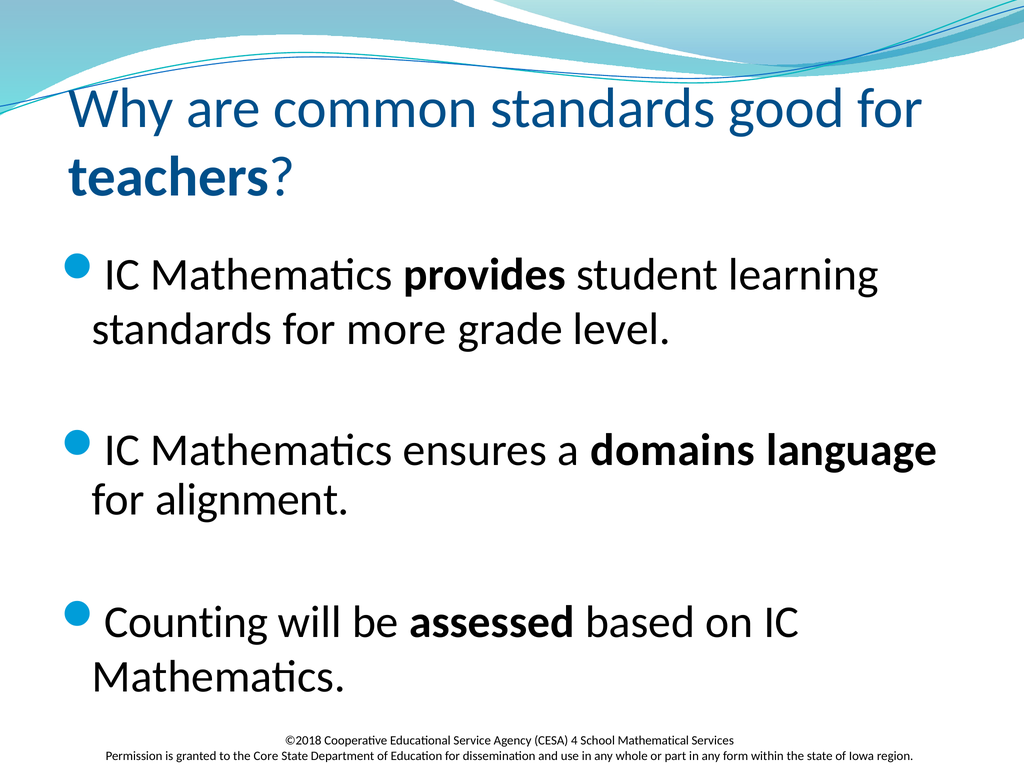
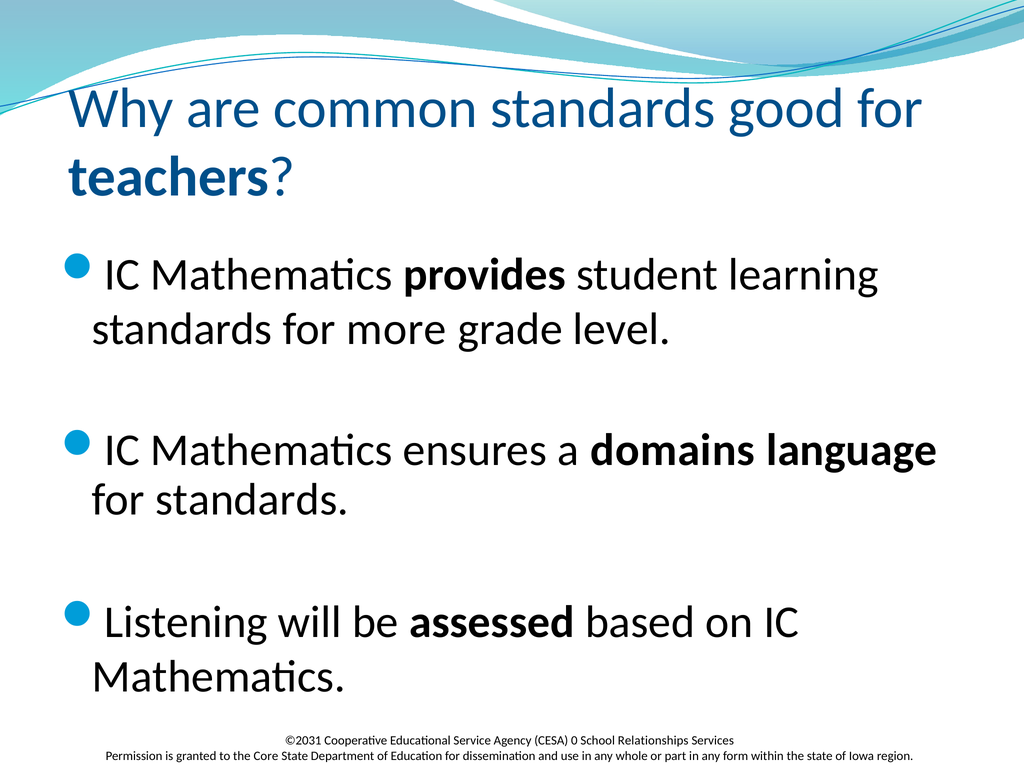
for alignment: alignment -> standards
Counting: Counting -> Listening
©2018: ©2018 -> ©2031
4: 4 -> 0
Mathematical: Mathematical -> Relationships
